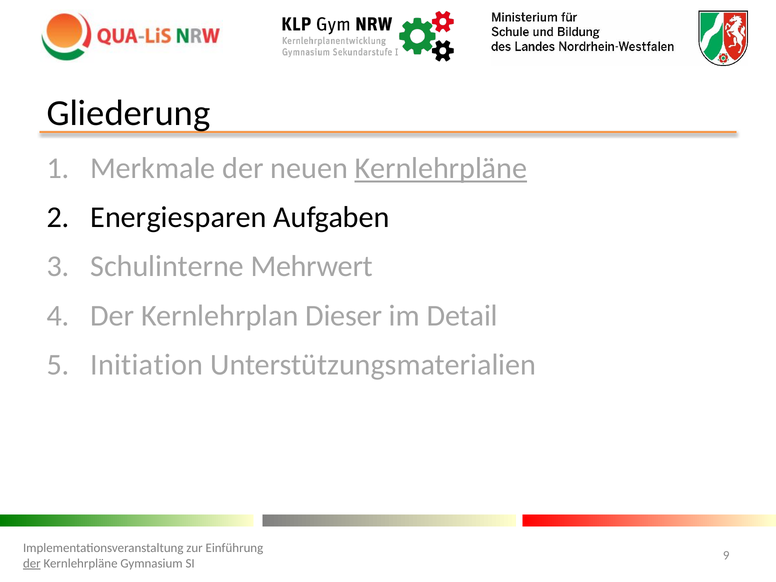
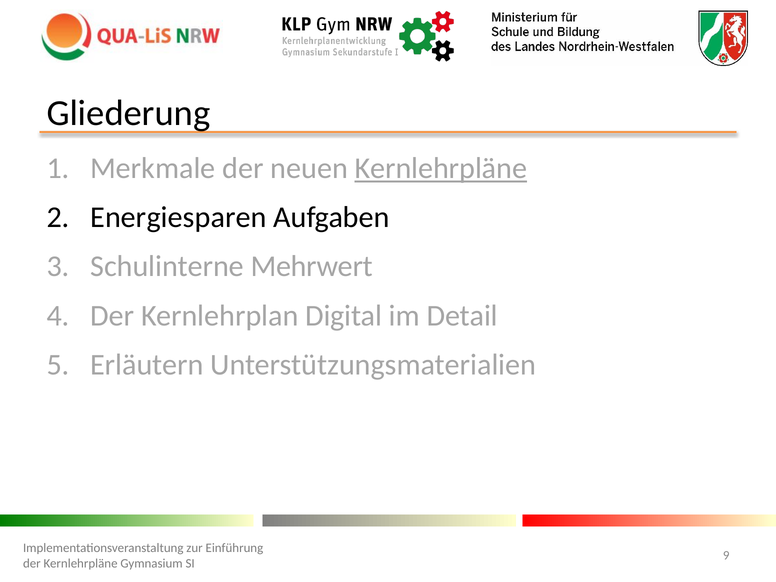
Dieser: Dieser -> Digital
Initiation: Initiation -> Erläutern
der at (32, 564) underline: present -> none
